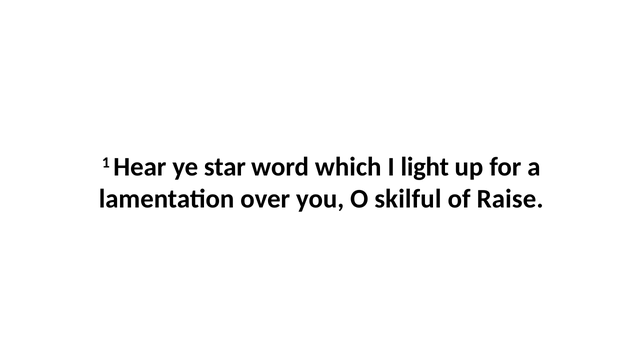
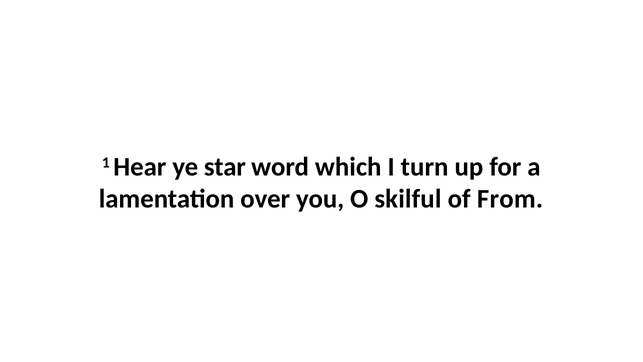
light: light -> turn
Raise: Raise -> From
